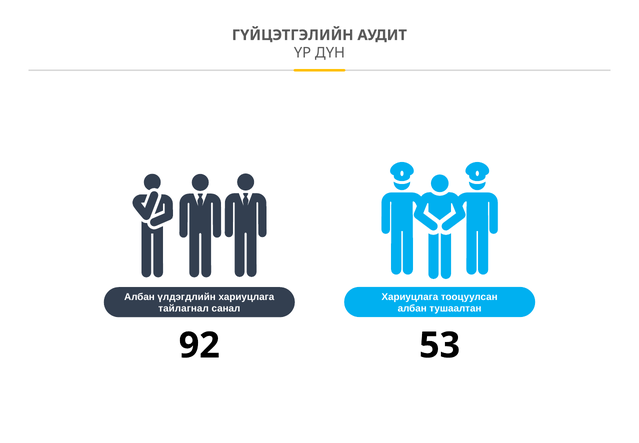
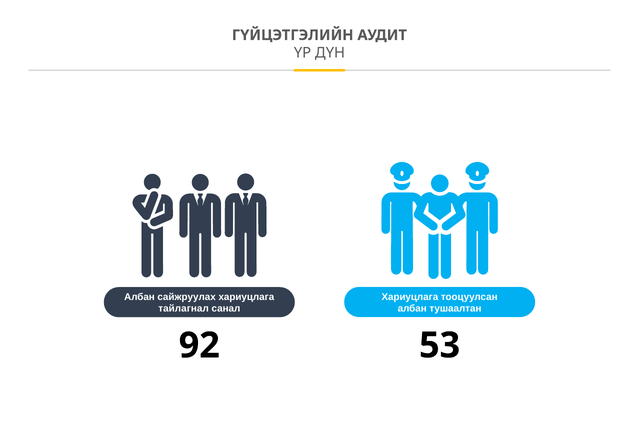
үлдэгдлийн: үлдэгдлийн -> сайжруулах
